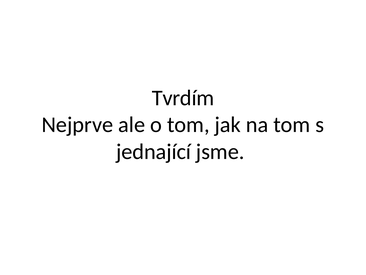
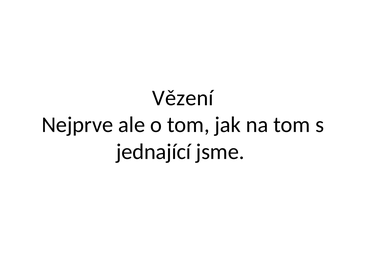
Tvrdím: Tvrdím -> Vězení
